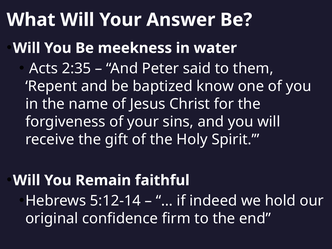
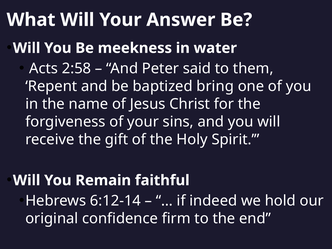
2:35: 2:35 -> 2:58
know: know -> bring
5:12-14: 5:12-14 -> 6:12-14
